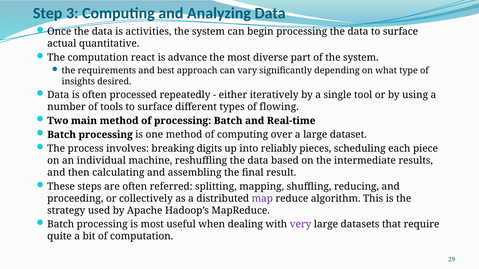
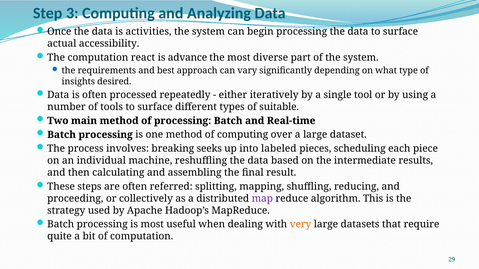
quantitative: quantitative -> accessibility
flowing: flowing -> suitable
digits: digits -> seeks
reliably: reliably -> labeled
very colour: purple -> orange
